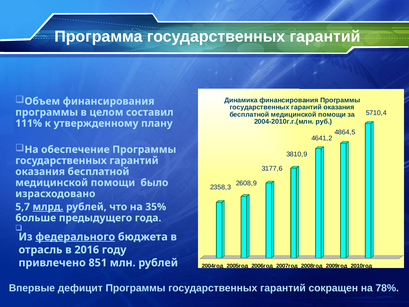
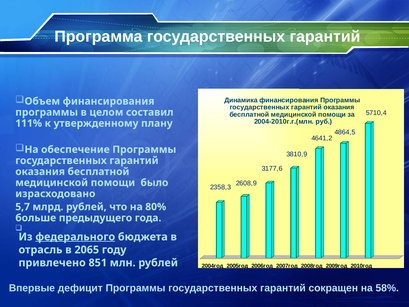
млрд underline: present -> none
35%: 35% -> 80%
2016: 2016 -> 2065
78%: 78% -> 58%
